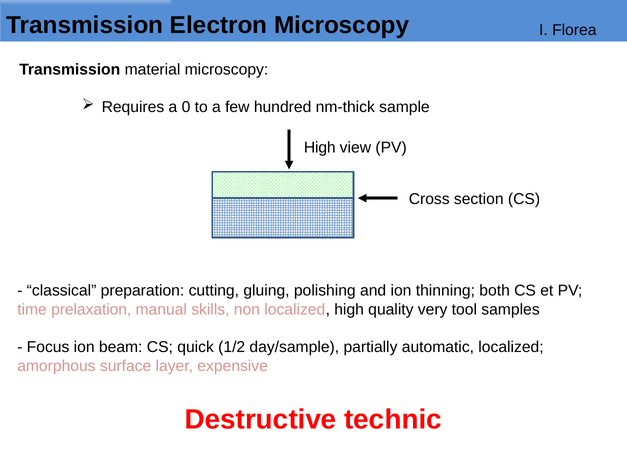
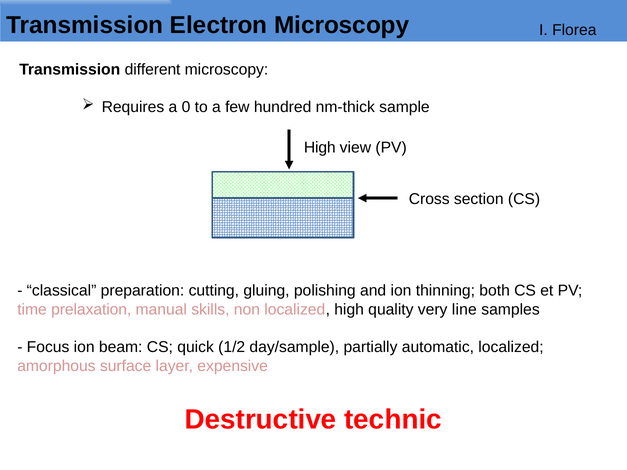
material: material -> different
tool: tool -> line
